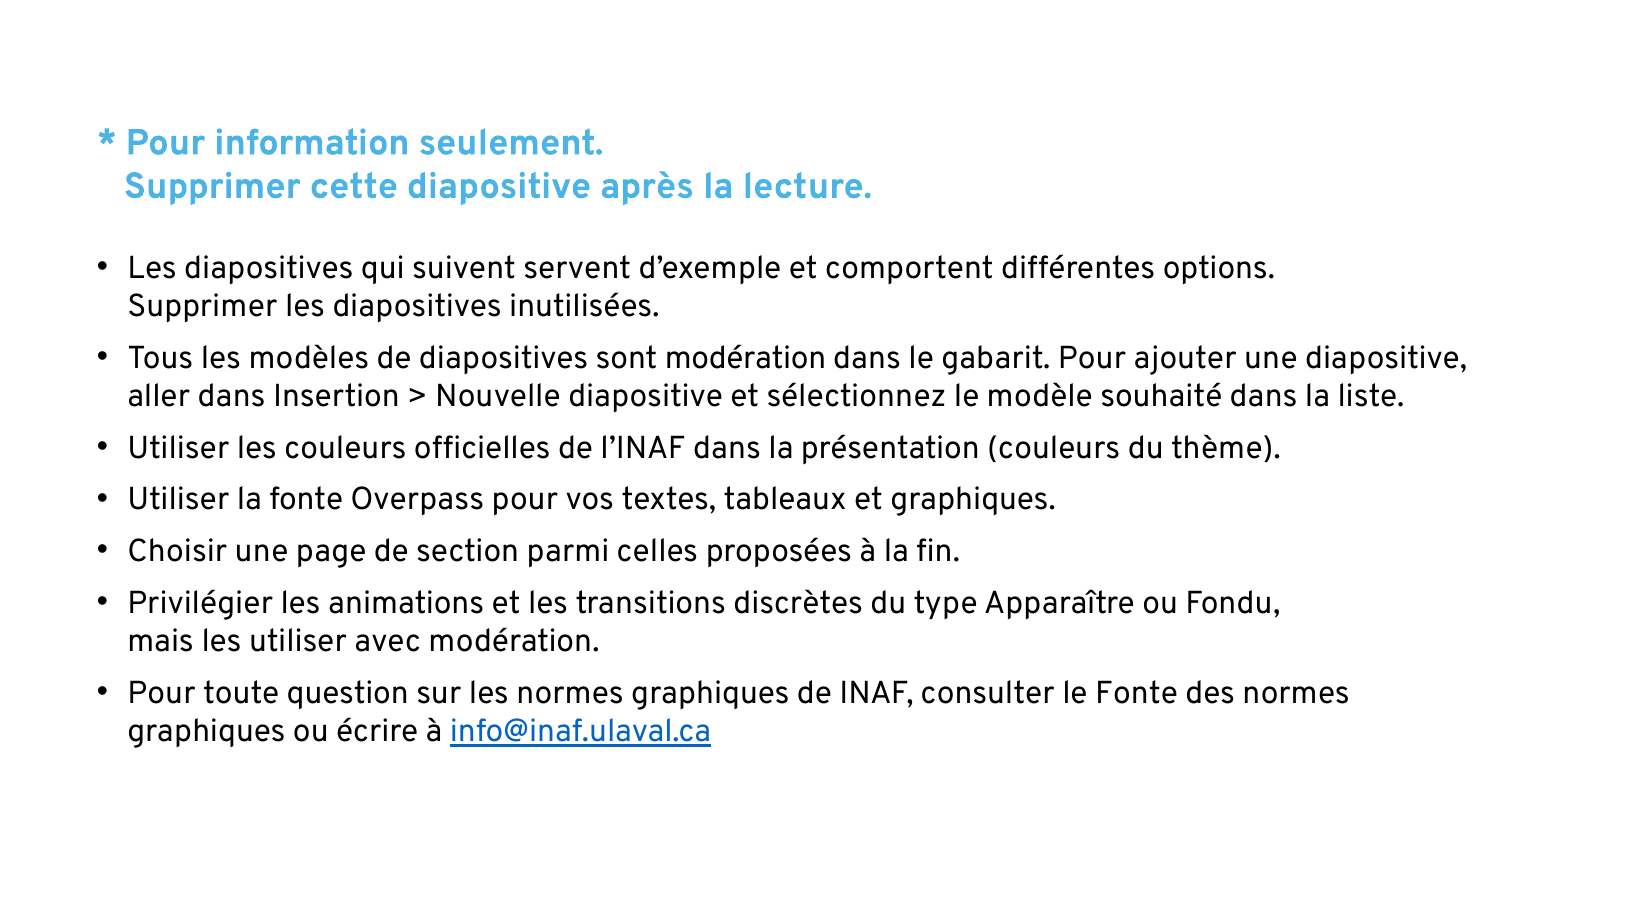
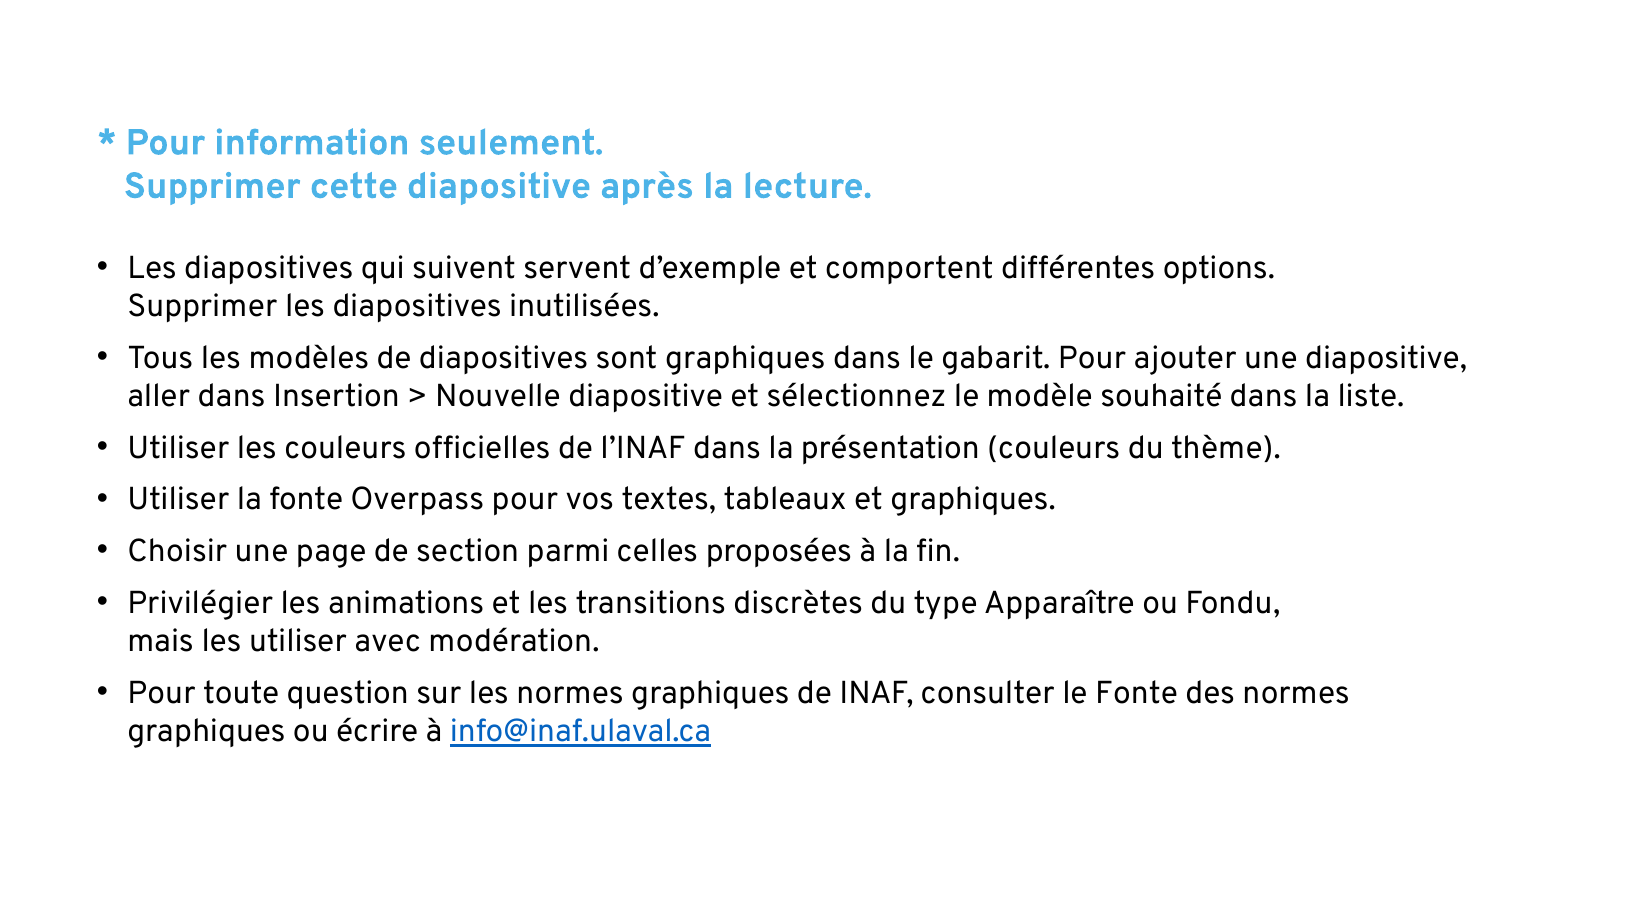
sont modération: modération -> graphiques
